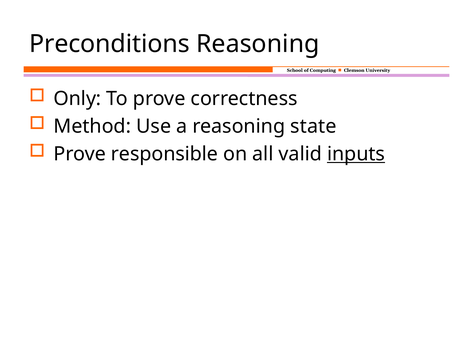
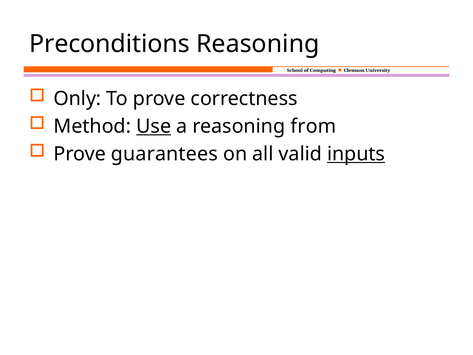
Use underline: none -> present
state: state -> from
responsible: responsible -> guarantees
